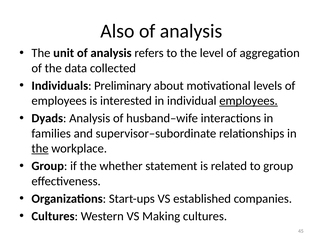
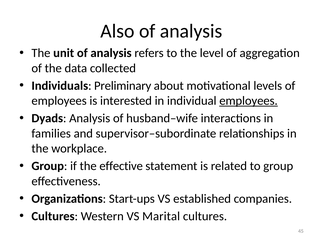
the at (40, 149) underline: present -> none
whether: whether -> effective
Making: Making -> Marital
